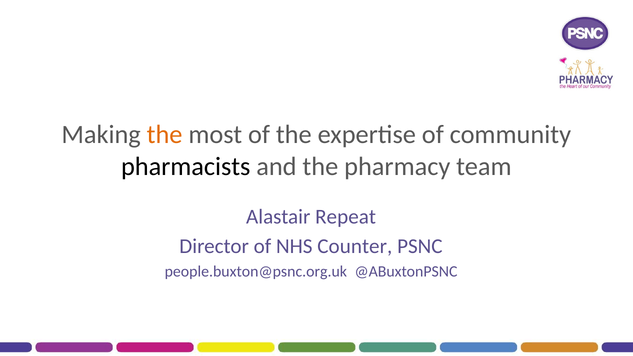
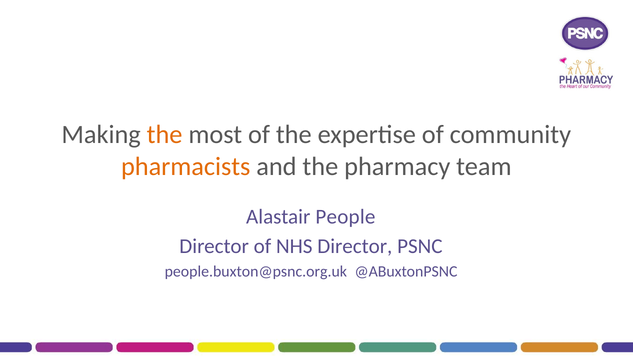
pharmacists colour: black -> orange
Repeat: Repeat -> People
NHS Counter: Counter -> Director
